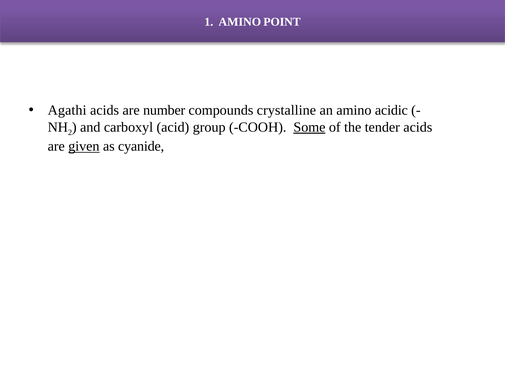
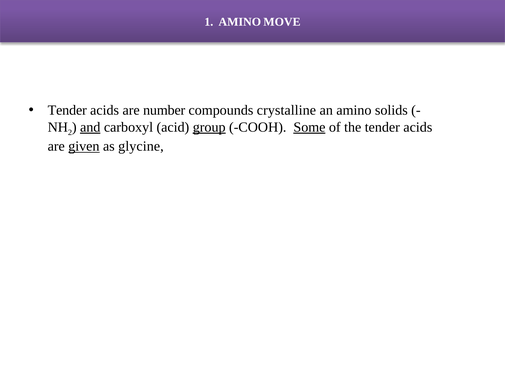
POINT: POINT -> MOVE
Agathi at (67, 111): Agathi -> Tender
acidic: acidic -> solids
and underline: none -> present
group underline: none -> present
cyanide: cyanide -> glycine
